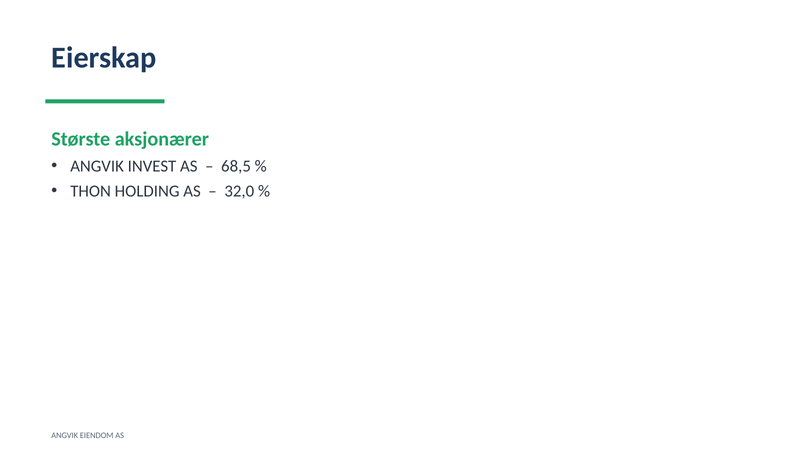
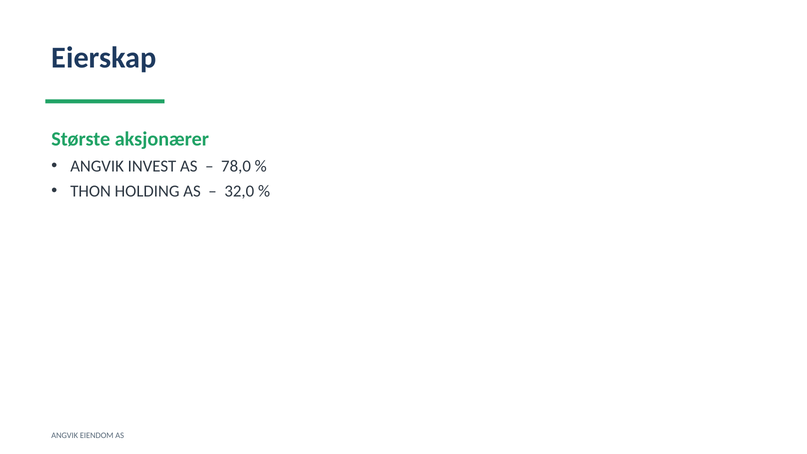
68,5: 68,5 -> 78,0
